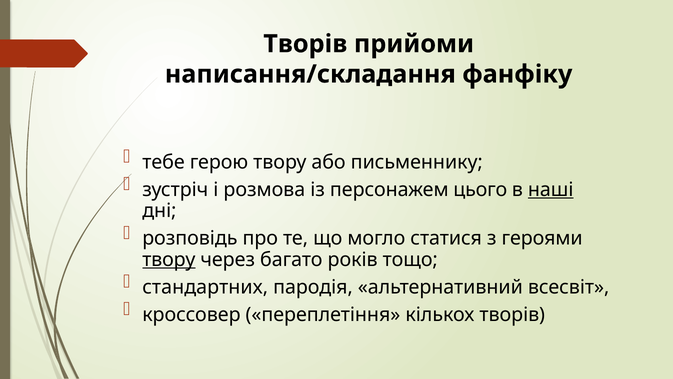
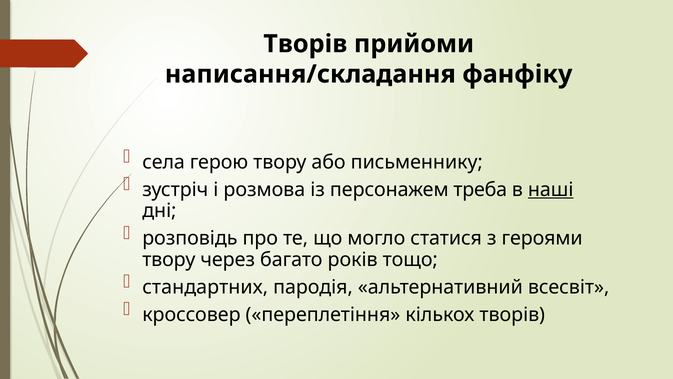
тебе: тебе -> села
цього: цього -> треба
твору at (169, 259) underline: present -> none
